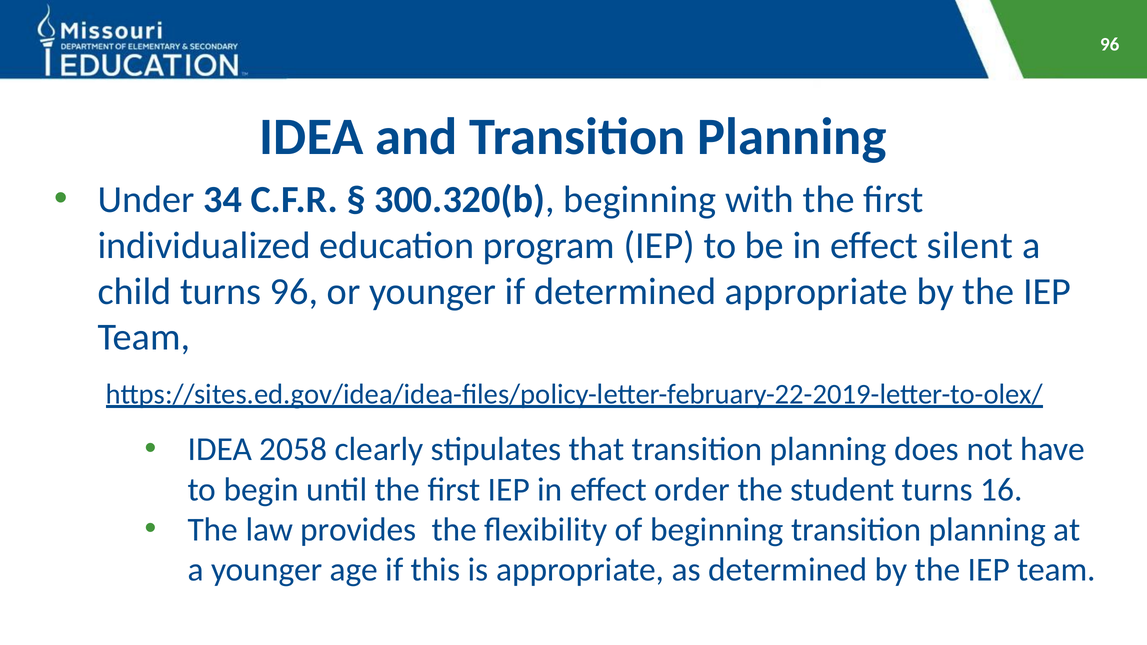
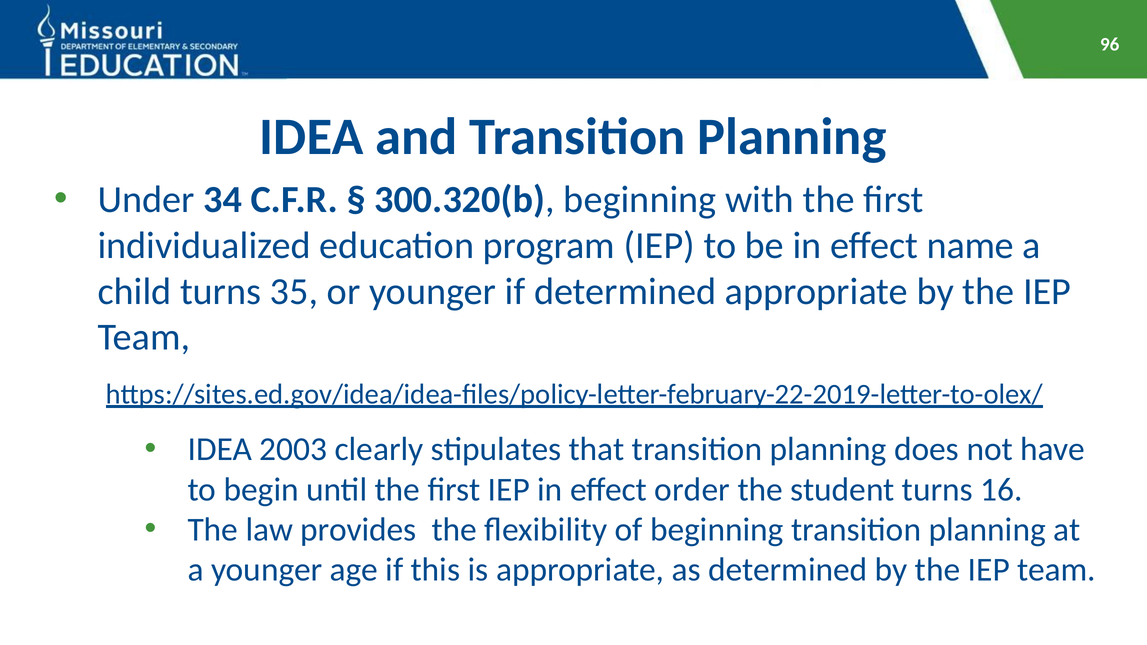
silent: silent -> name
turns 96: 96 -> 35
2058: 2058 -> 2003
